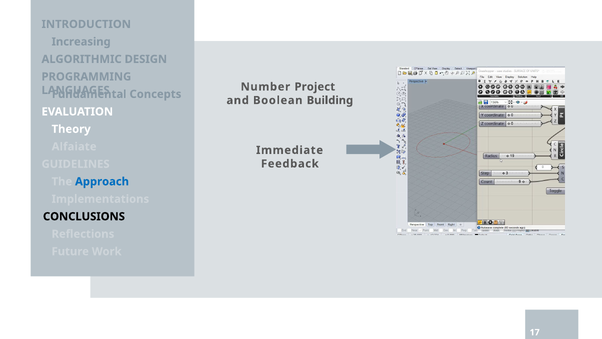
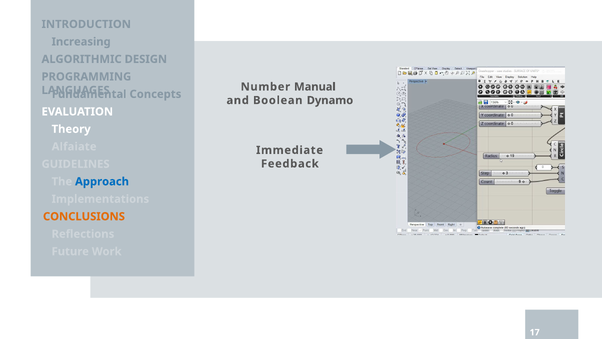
Project: Project -> Manual
Building: Building -> Dynamo
CONCLUSIONS colour: black -> orange
